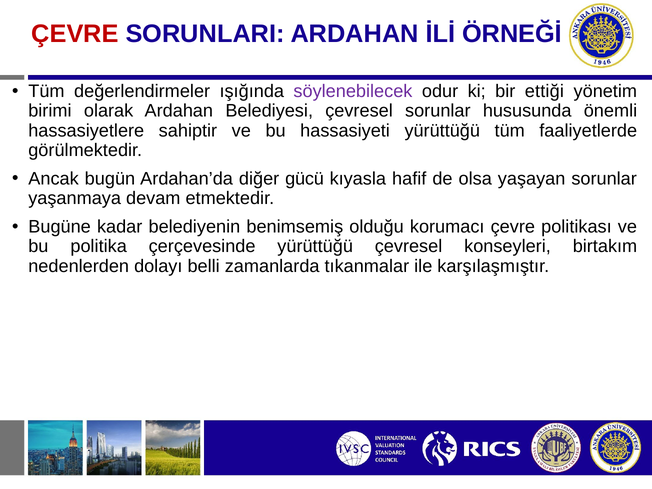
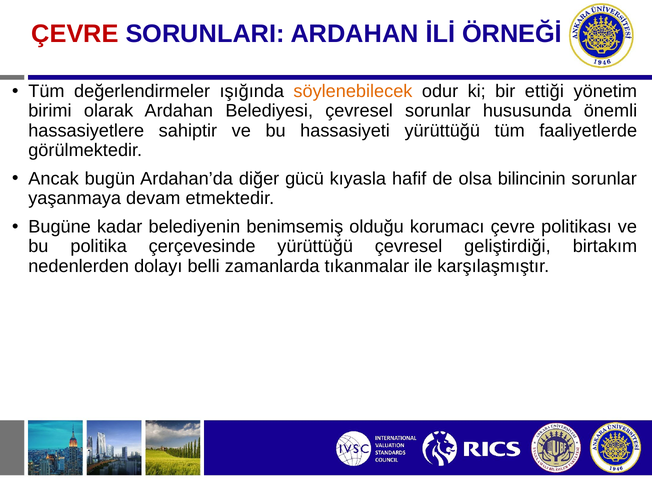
söylenebilecek colour: purple -> orange
yaşayan: yaşayan -> bilincinin
konseyleri: konseyleri -> geliştirdiği
